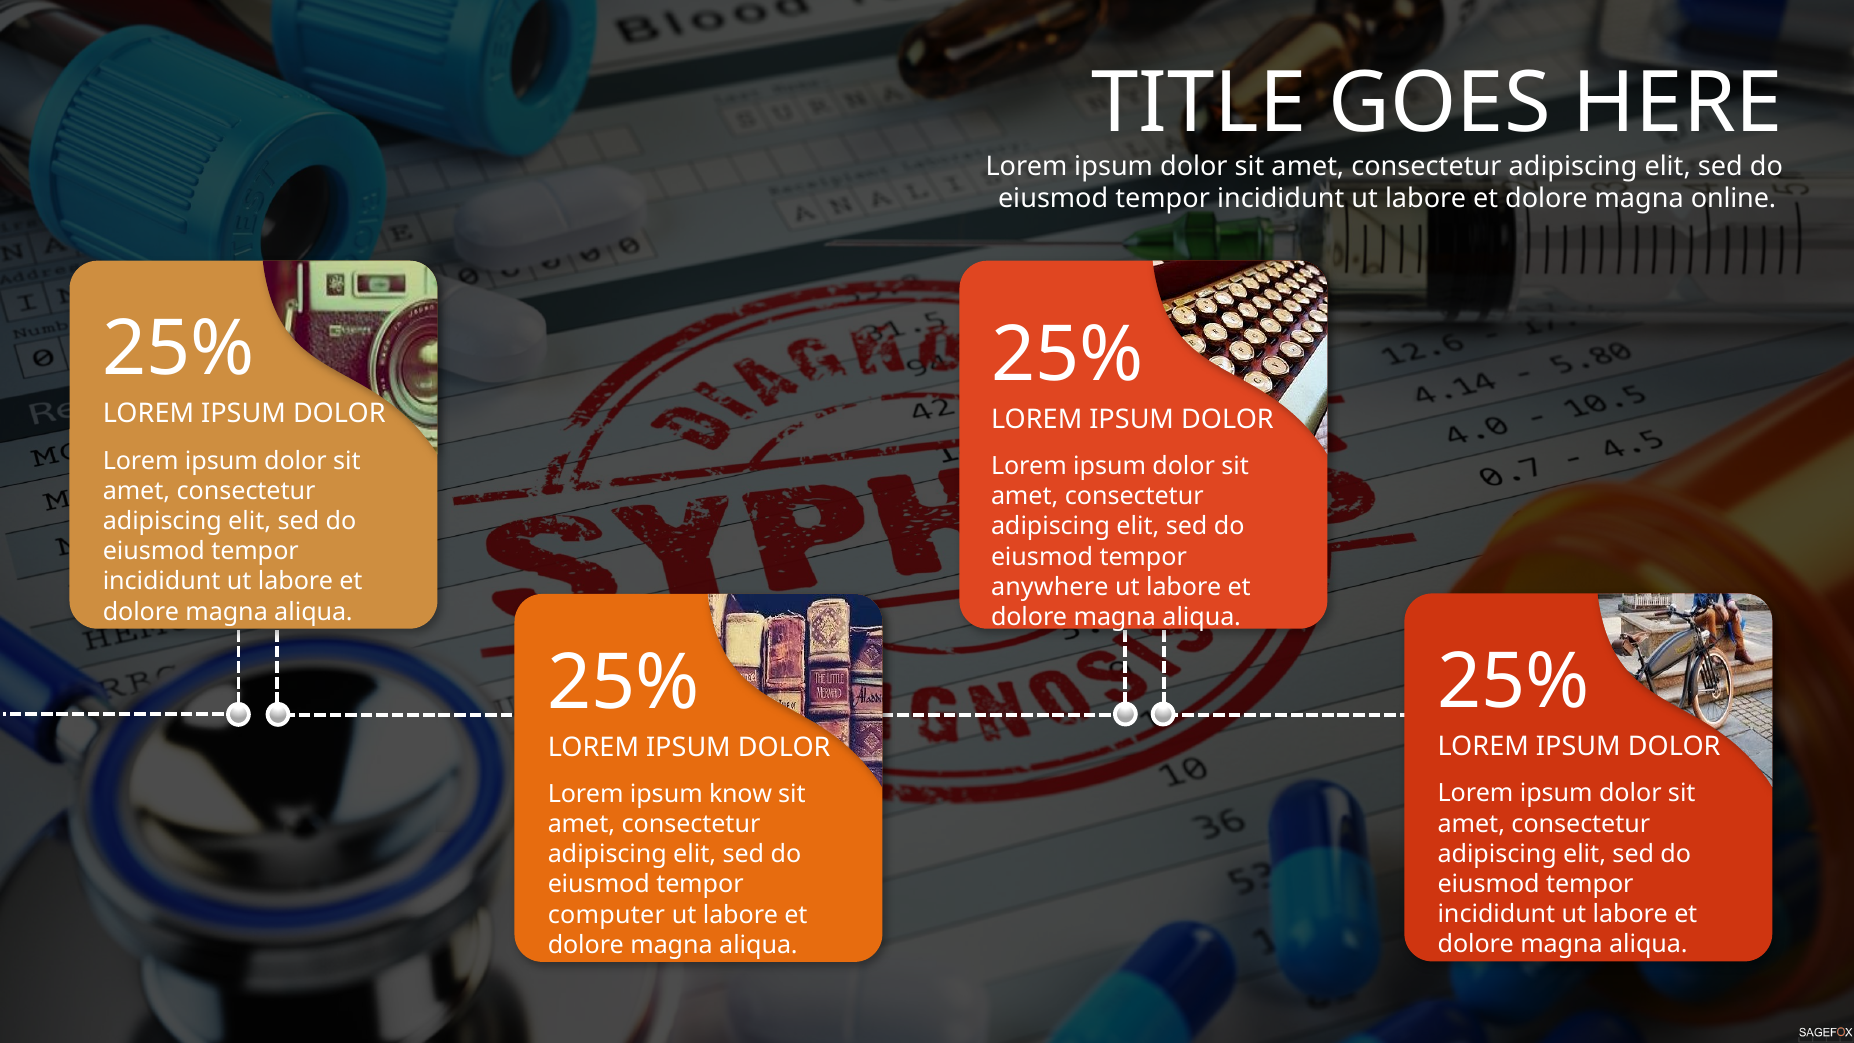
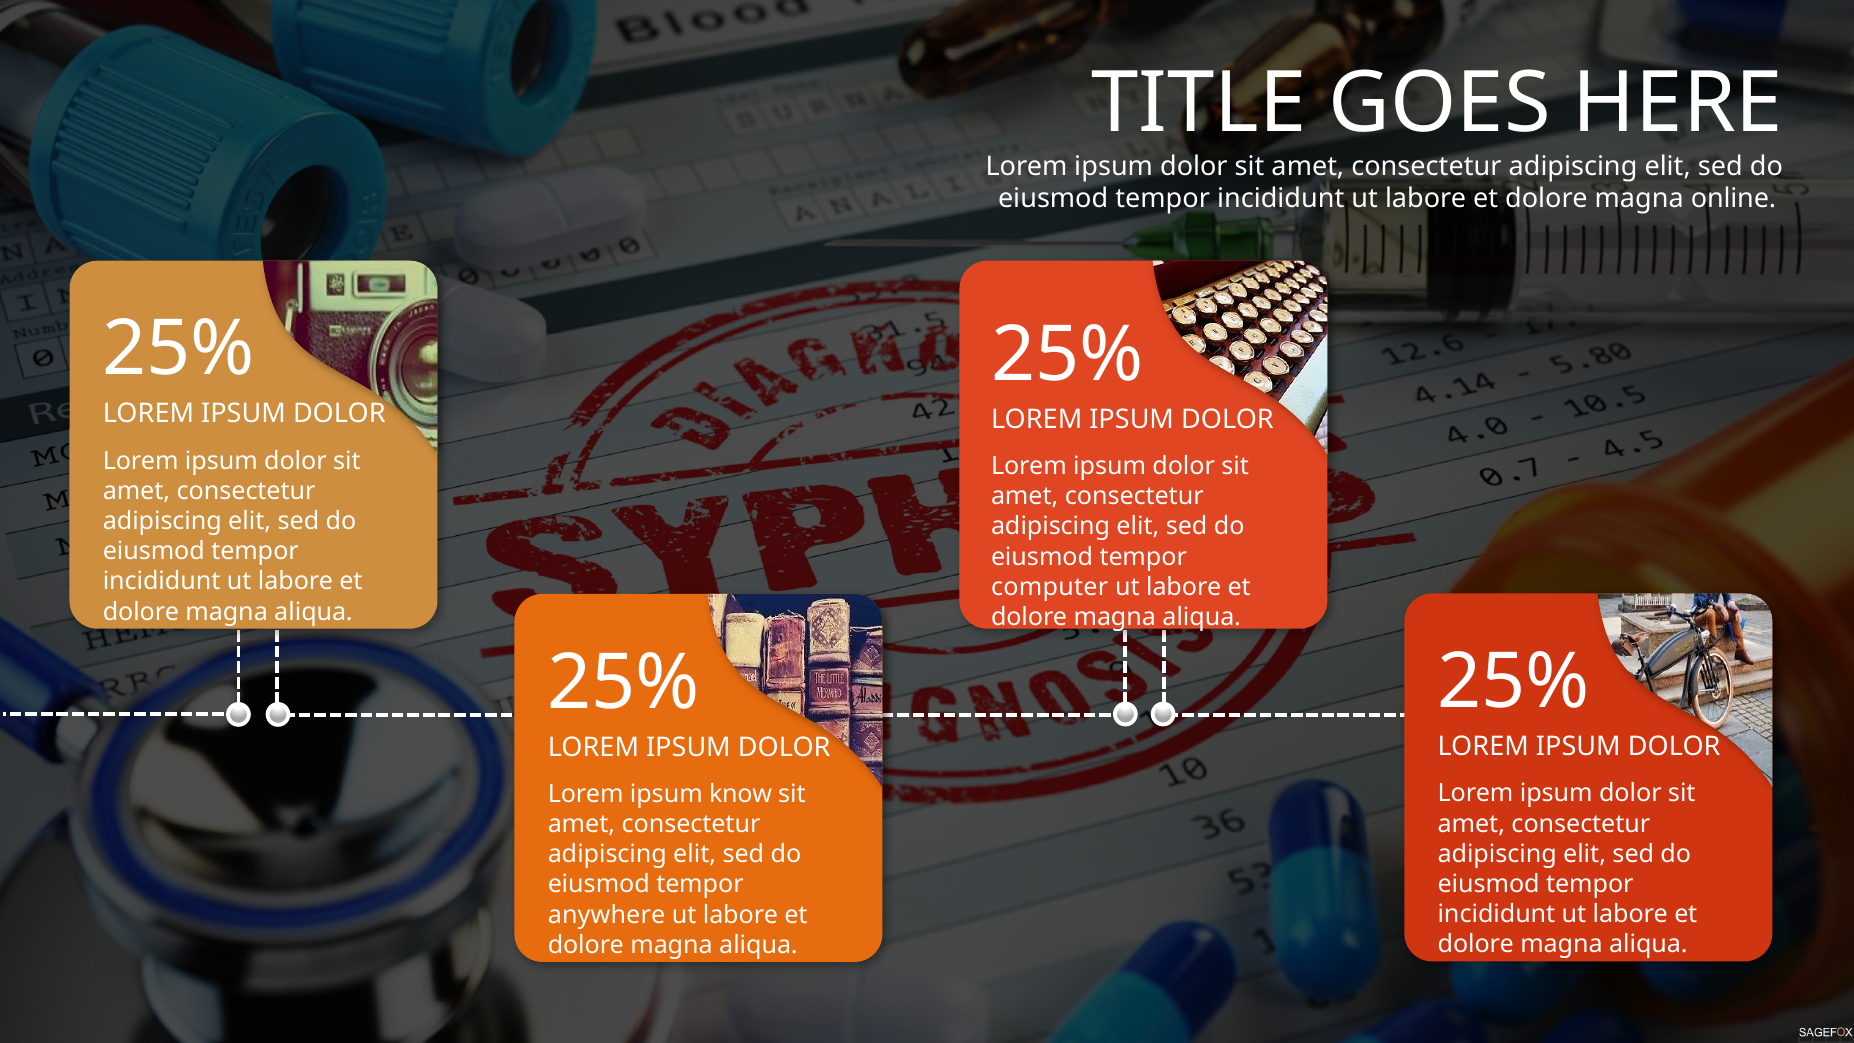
anywhere: anywhere -> computer
computer: computer -> anywhere
